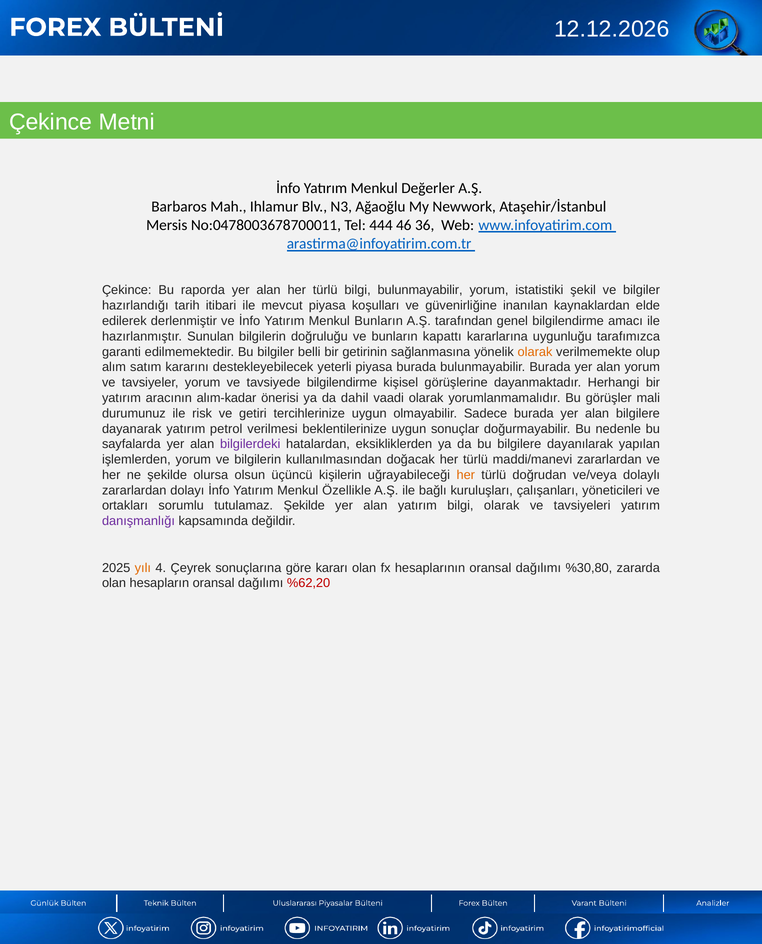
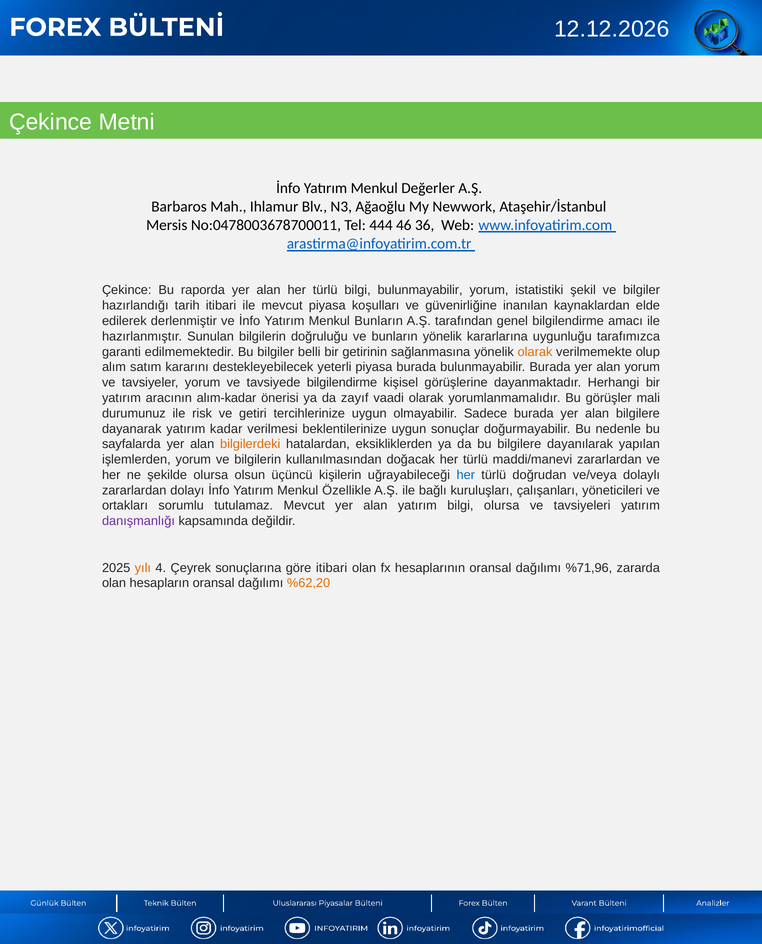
bunların kapattı: kapattı -> yönelik
dahil: dahil -> zayıf
petrol: petrol -> kadar
bilgilerdeki colour: purple -> orange
her at (466, 475) colour: orange -> blue
tutulamaz Şekilde: Şekilde -> Mevcut
bilgi olarak: olarak -> olursa
göre kararı: kararı -> itibari
%30,80: %30,80 -> %71,96
%62,20 colour: red -> orange
